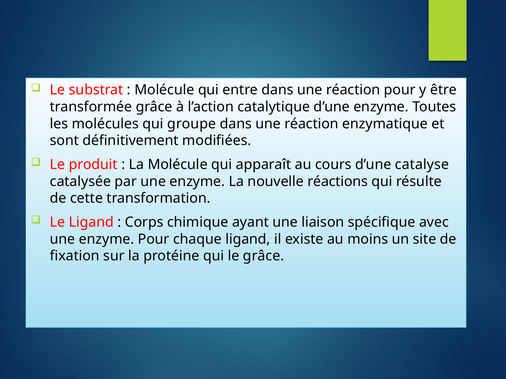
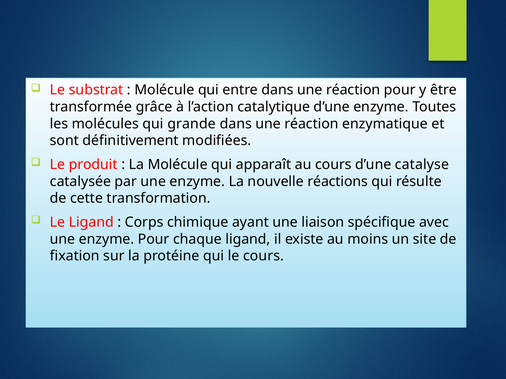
groupe: groupe -> grande
le grâce: grâce -> cours
